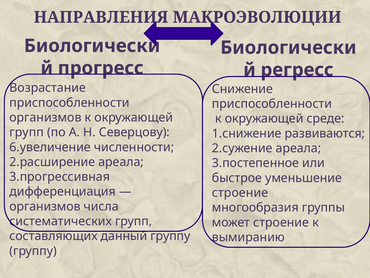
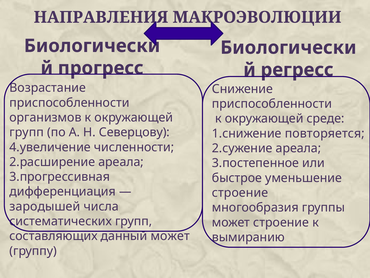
развиваются: развиваются -> повторяется
6.увеличение: 6.увеличение -> 4.увеличение
организмов at (45, 206): организмов -> зародышей
данный группу: группу -> может
